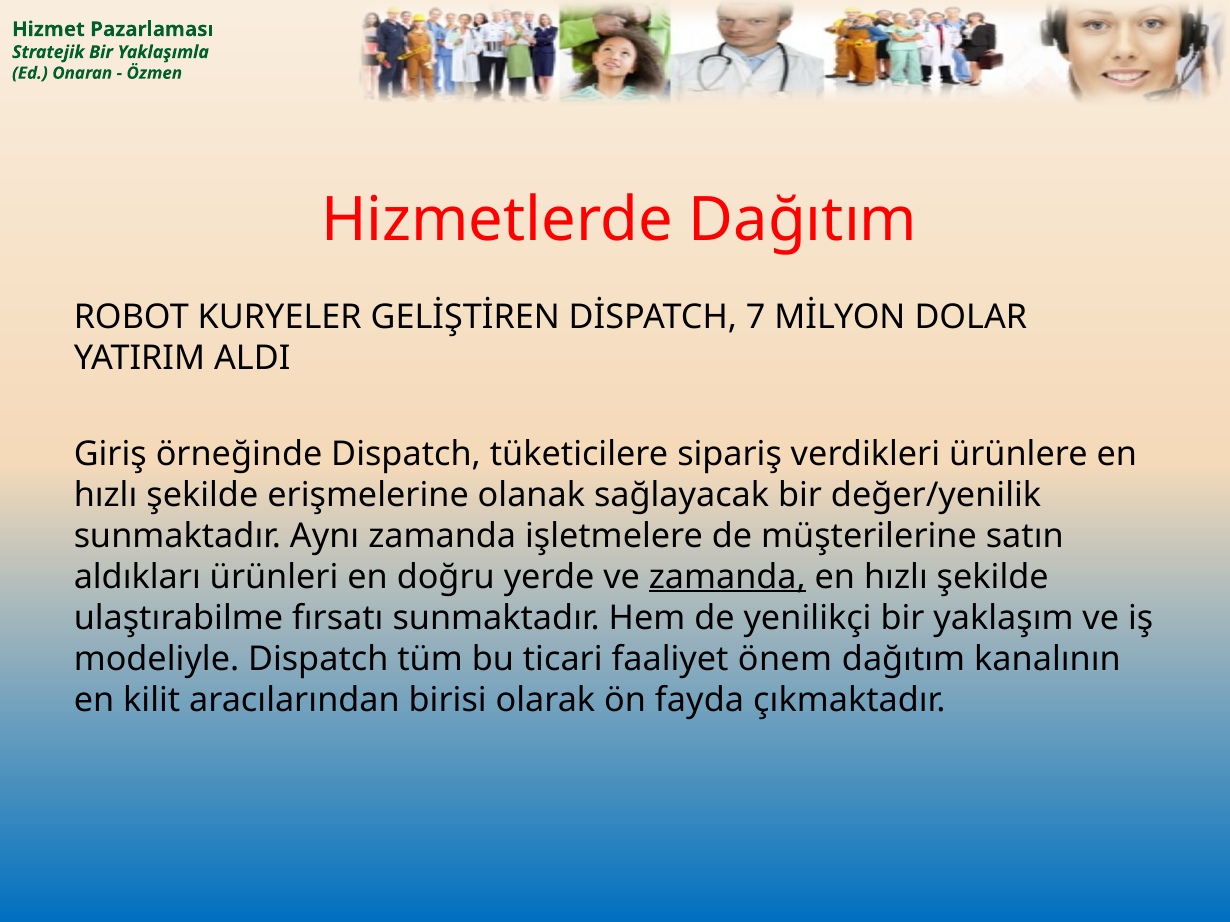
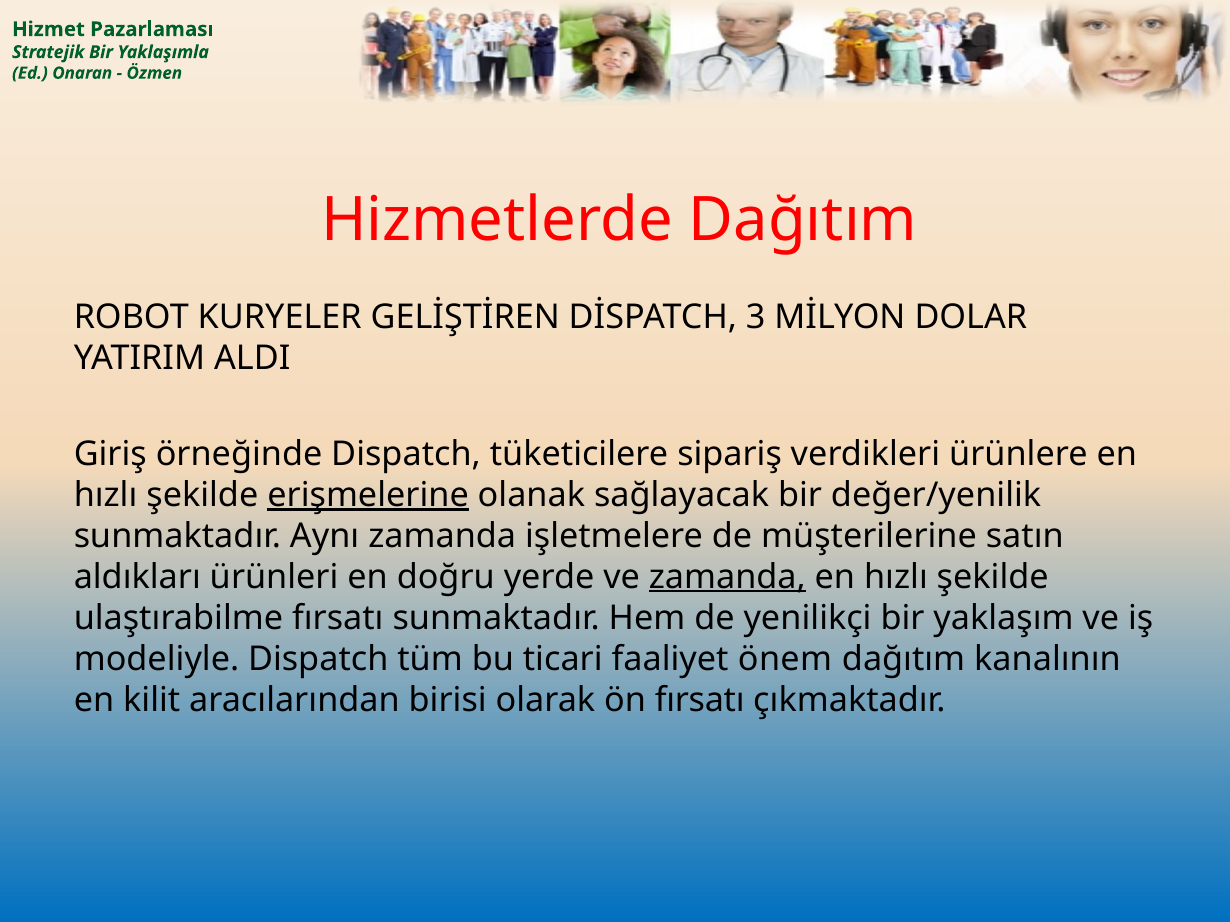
7: 7 -> 3
erişmelerine underline: none -> present
ön fayda: fayda -> fırsatı
